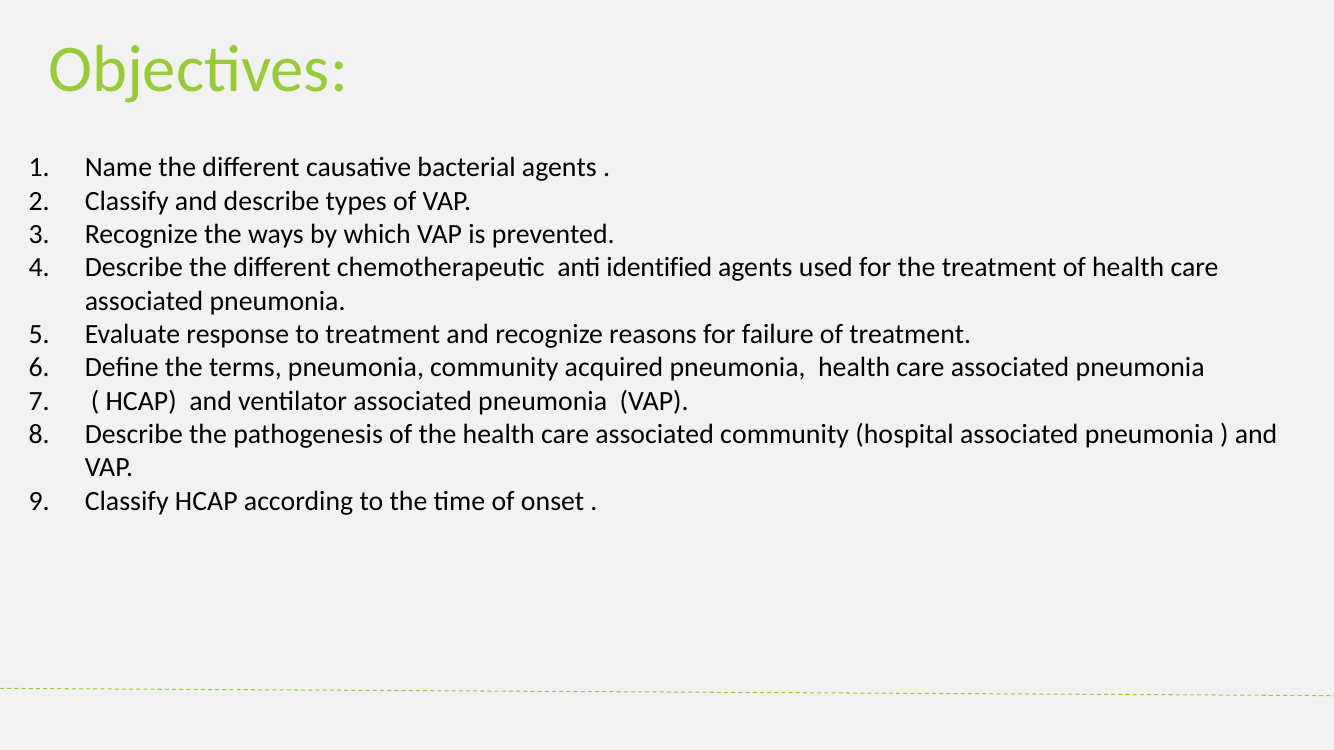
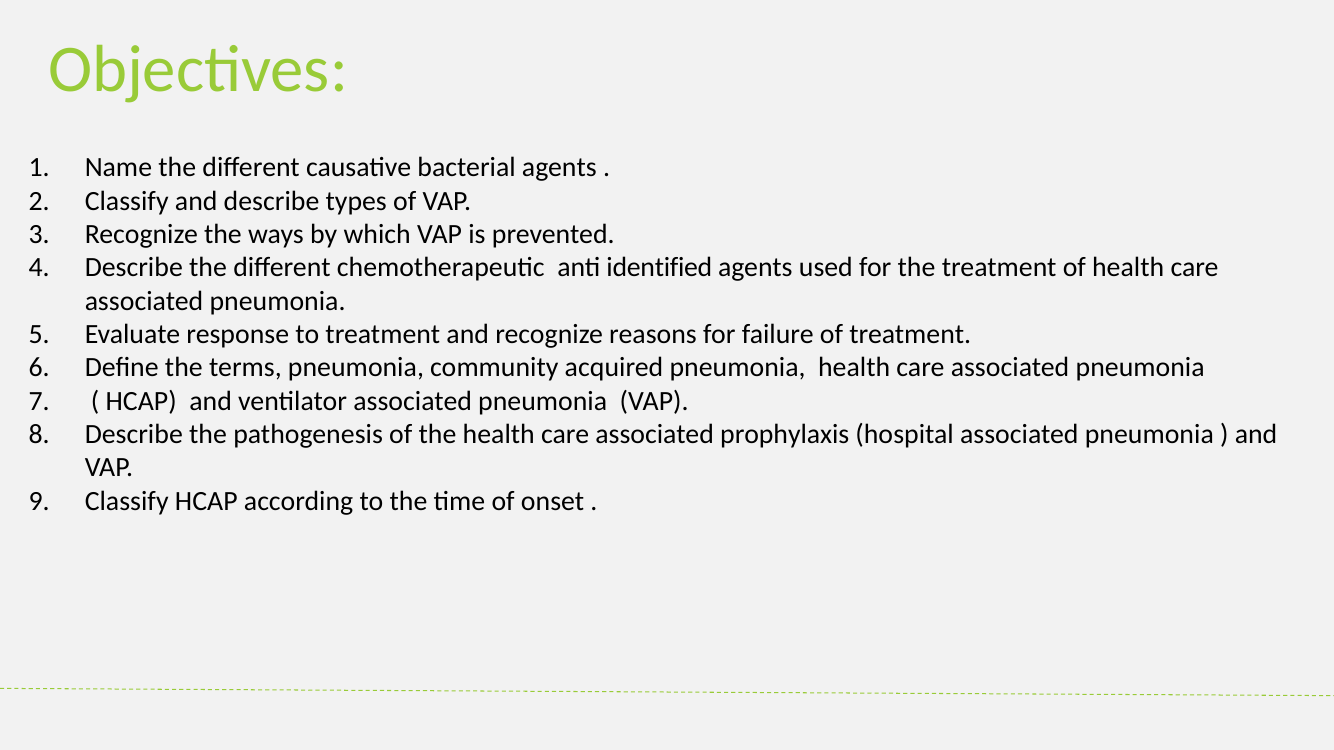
associated community: community -> prophylaxis
